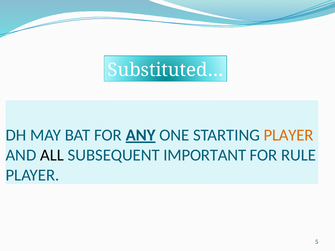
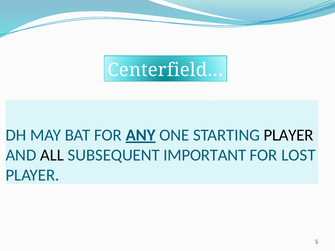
Substituted…: Substituted… -> Centerfield…
PLAYER at (289, 135) colour: orange -> black
RULE: RULE -> LOST
